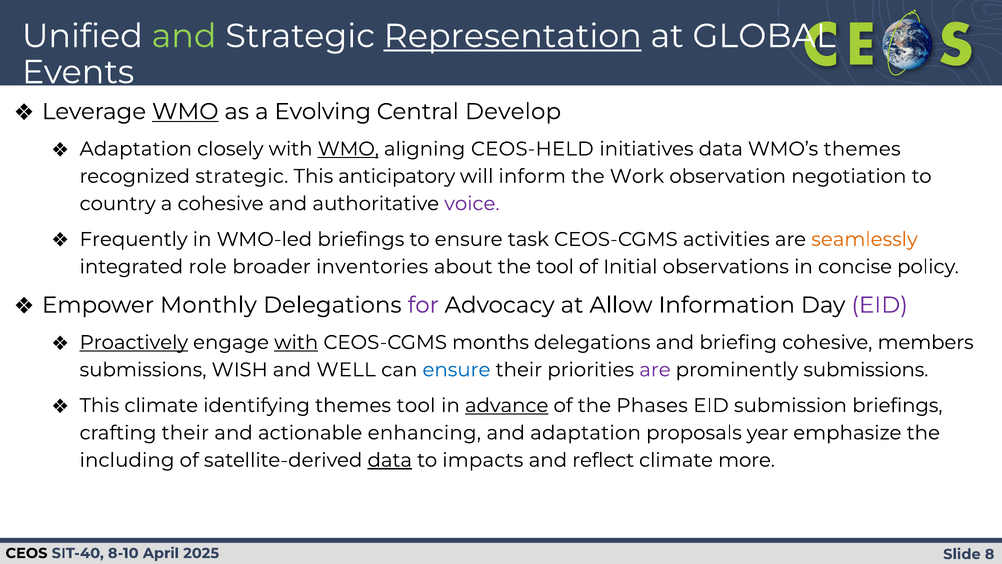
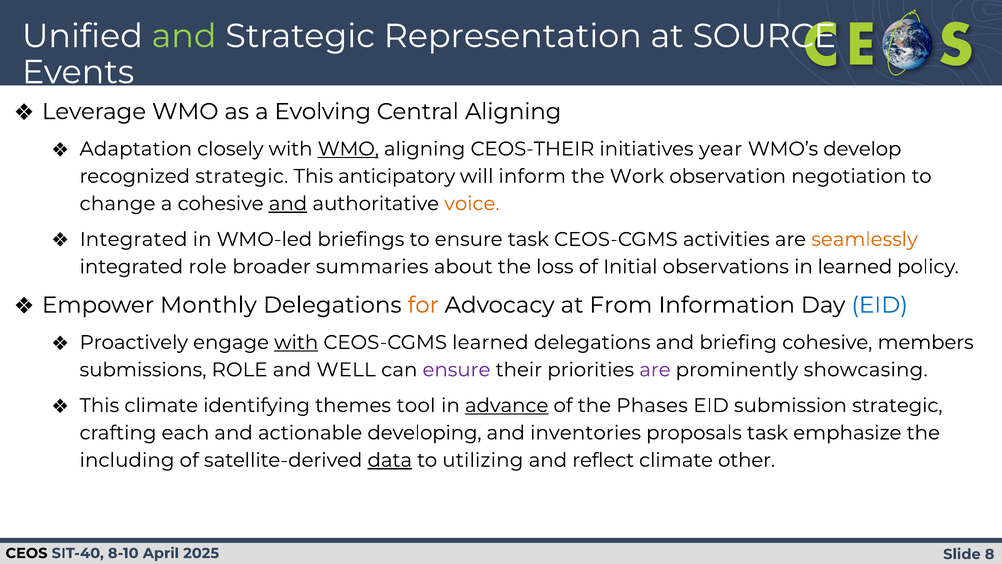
Representation underline: present -> none
GLOBAL: GLOBAL -> SOURCE
WMO at (185, 112) underline: present -> none
Central Develop: Develop -> Aligning
CEOS-HELD: CEOS-HELD -> CEOS-THEIR
initiatives data: data -> year
WMO’s themes: themes -> develop
country: country -> change
and at (288, 204) underline: none -> present
voice colour: purple -> orange
Frequently at (134, 239): Frequently -> Integrated
inventories: inventories -> summaries
the tool: tool -> loss
in concise: concise -> learned
for colour: purple -> orange
Allow: Allow -> From
EID at (880, 305) colour: purple -> blue
Proactively underline: present -> none
CEOS-CGMS months: months -> learned
submissions WISH: WISH -> ROLE
ensure at (456, 370) colour: blue -> purple
prominently submissions: submissions -> showcasing
submission briefings: briefings -> strategic
crafting their: their -> each
enhancing: enhancing -> developing
and adaptation: adaptation -> inventories
proposals year: year -> task
impacts: impacts -> utilizing
more: more -> other
